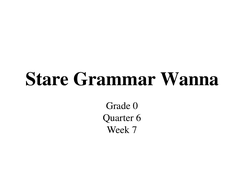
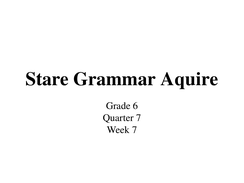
Wanna: Wanna -> Aquire
0: 0 -> 6
Quarter 6: 6 -> 7
